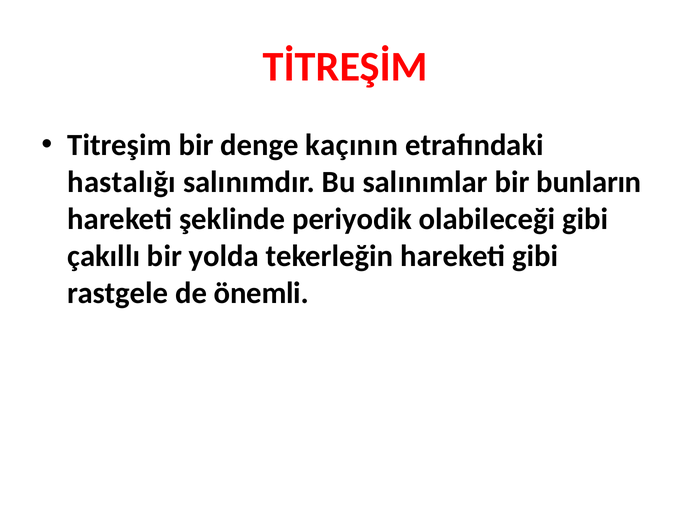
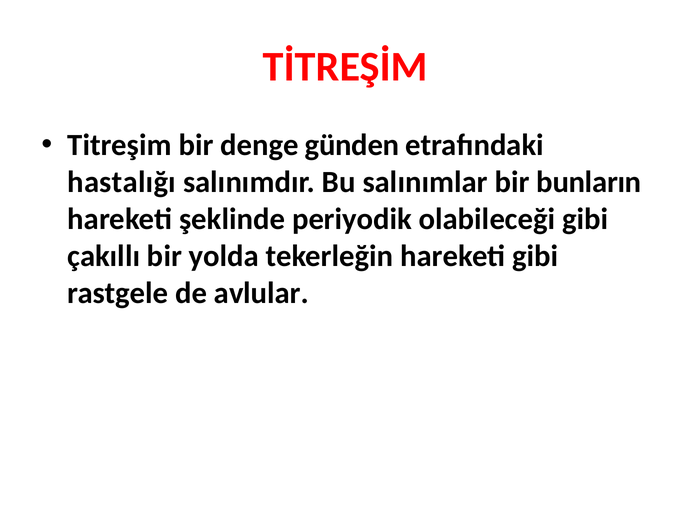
kaçının: kaçının -> günden
önemli: önemli -> avlular
